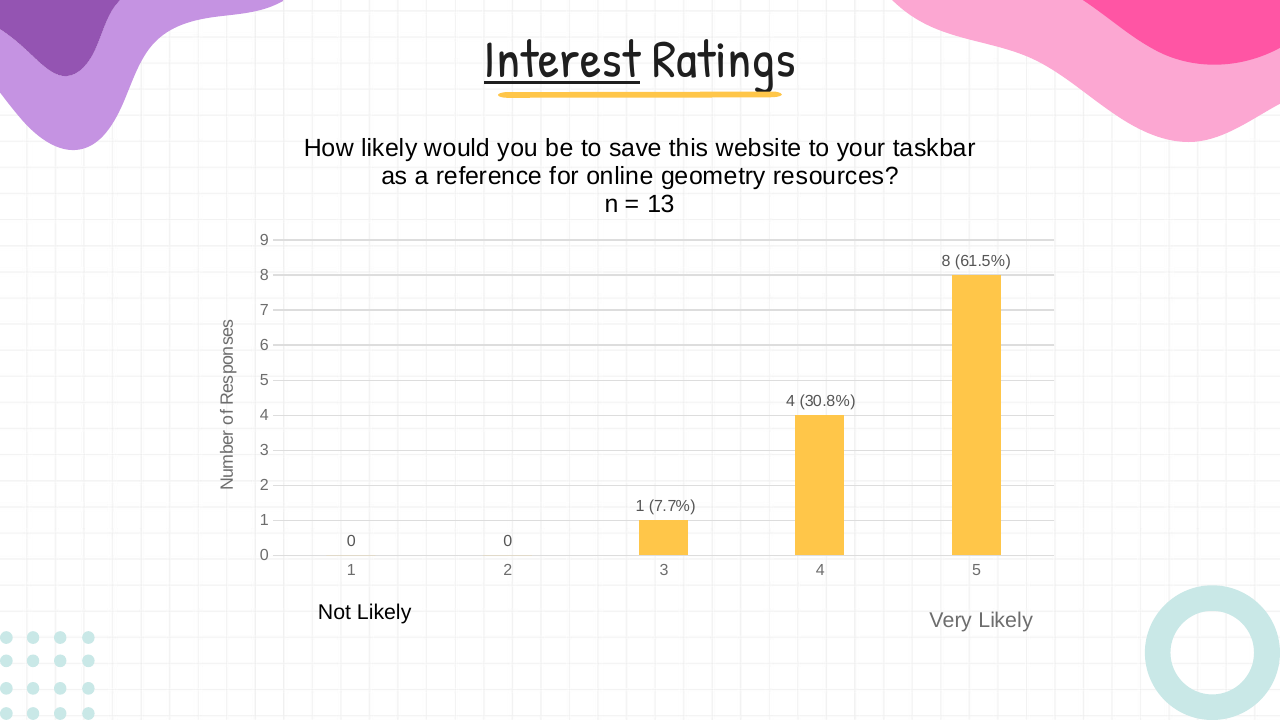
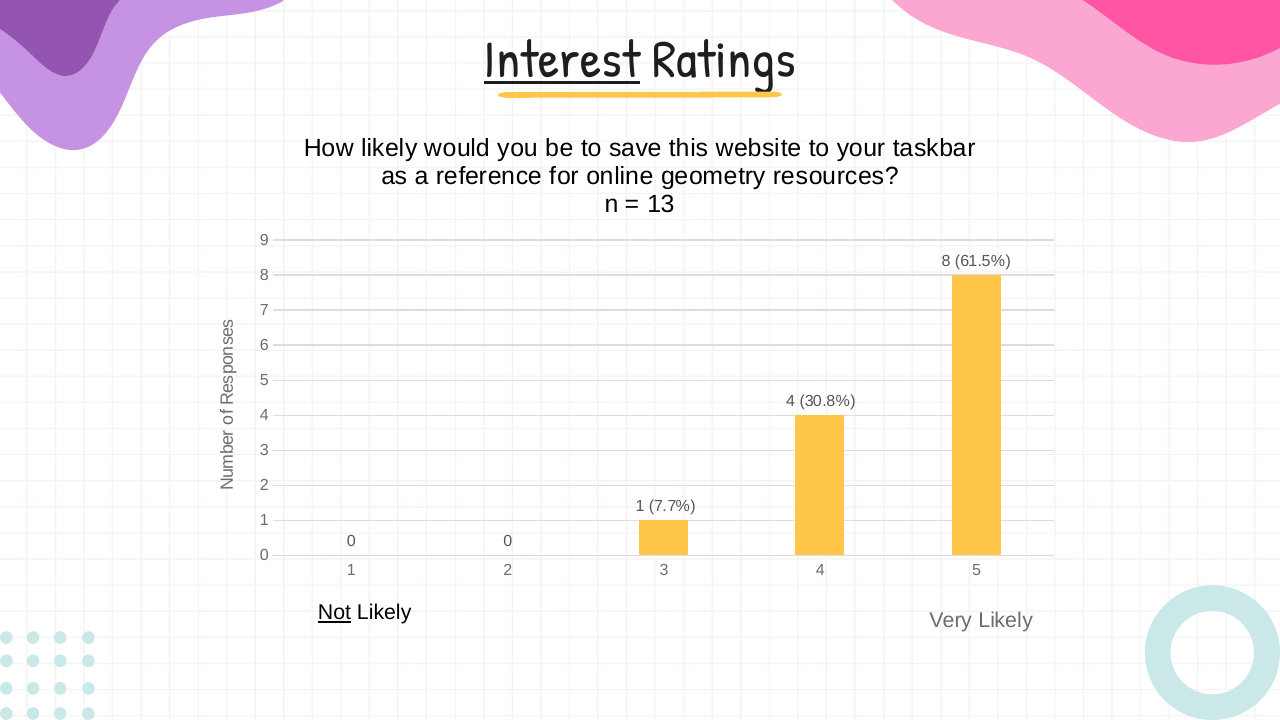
Not underline: none -> present
